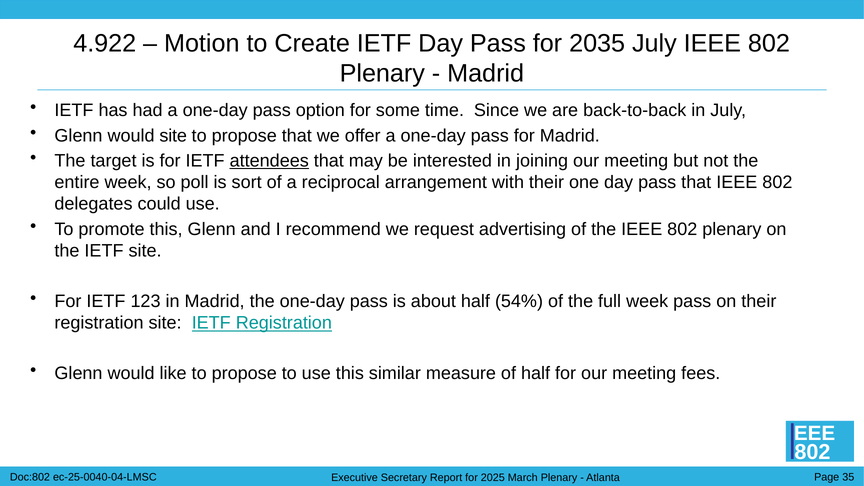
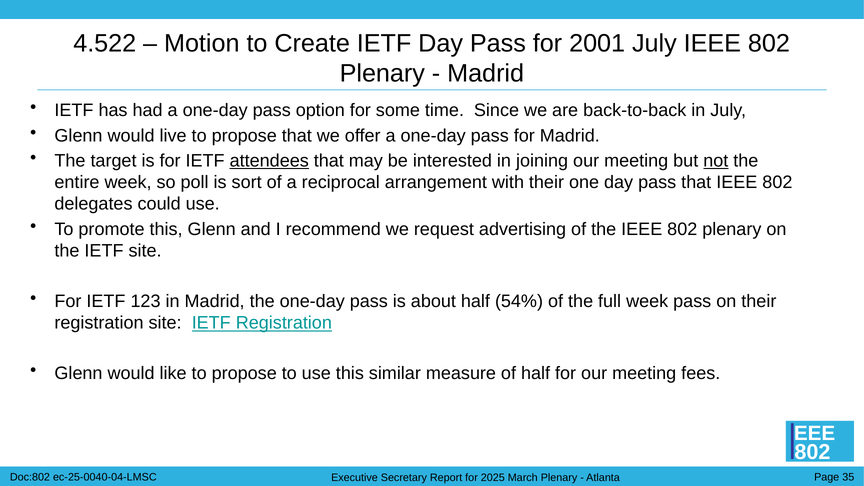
4.922: 4.922 -> 4.522
2035: 2035 -> 2001
would site: site -> live
not underline: none -> present
